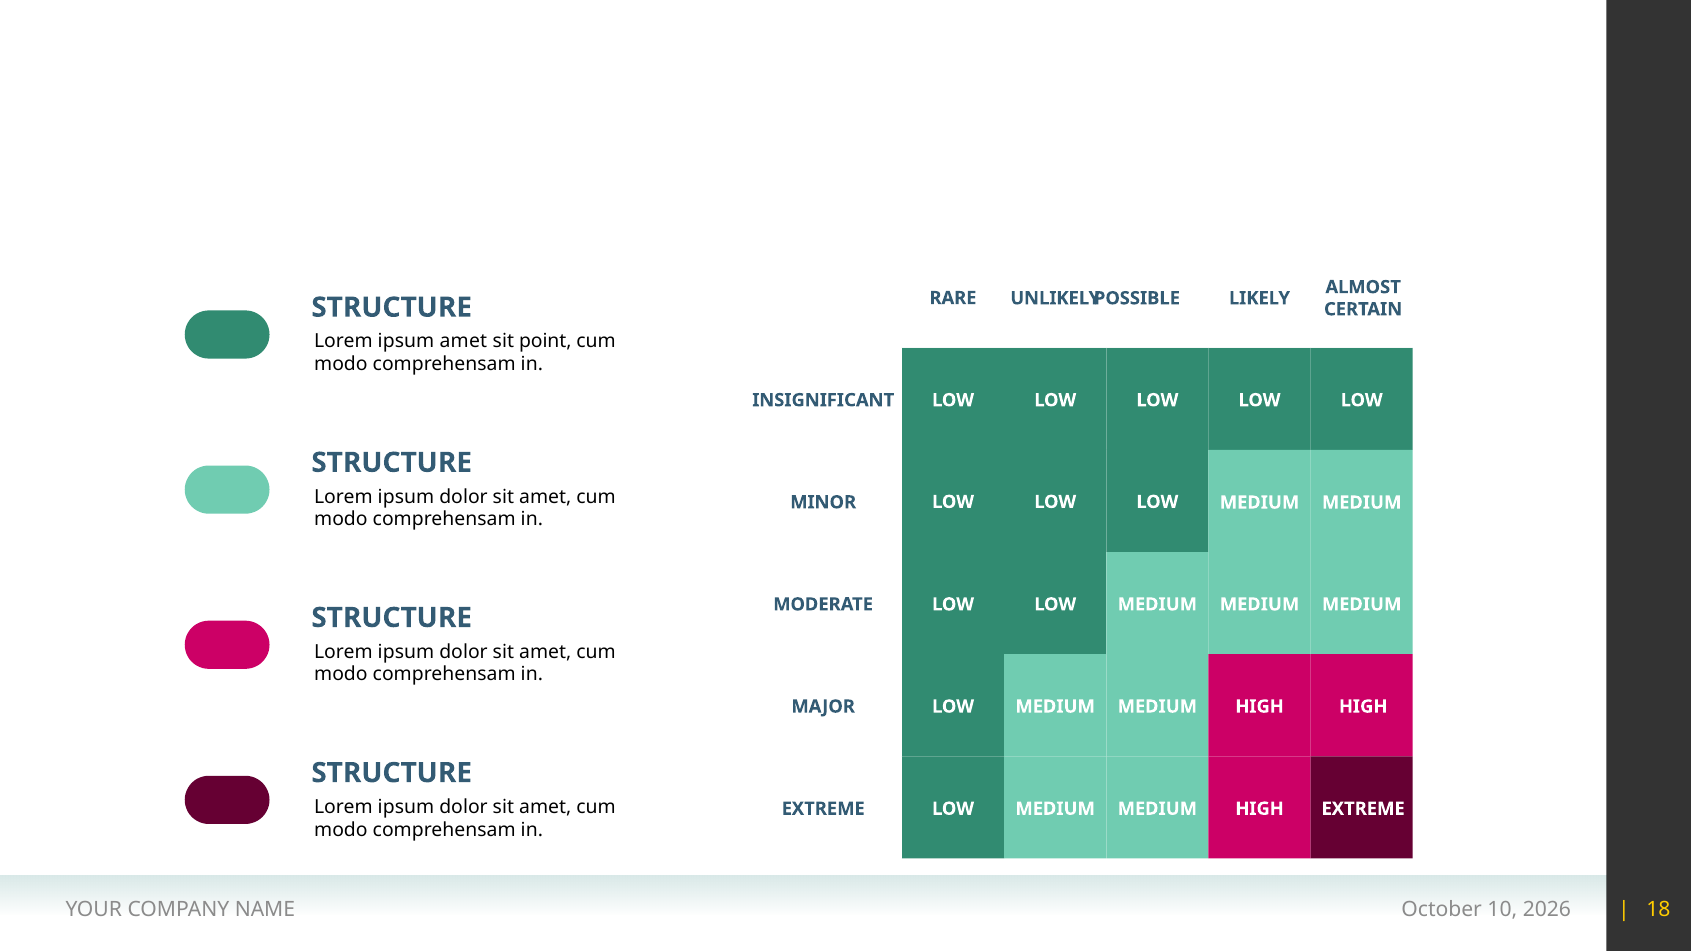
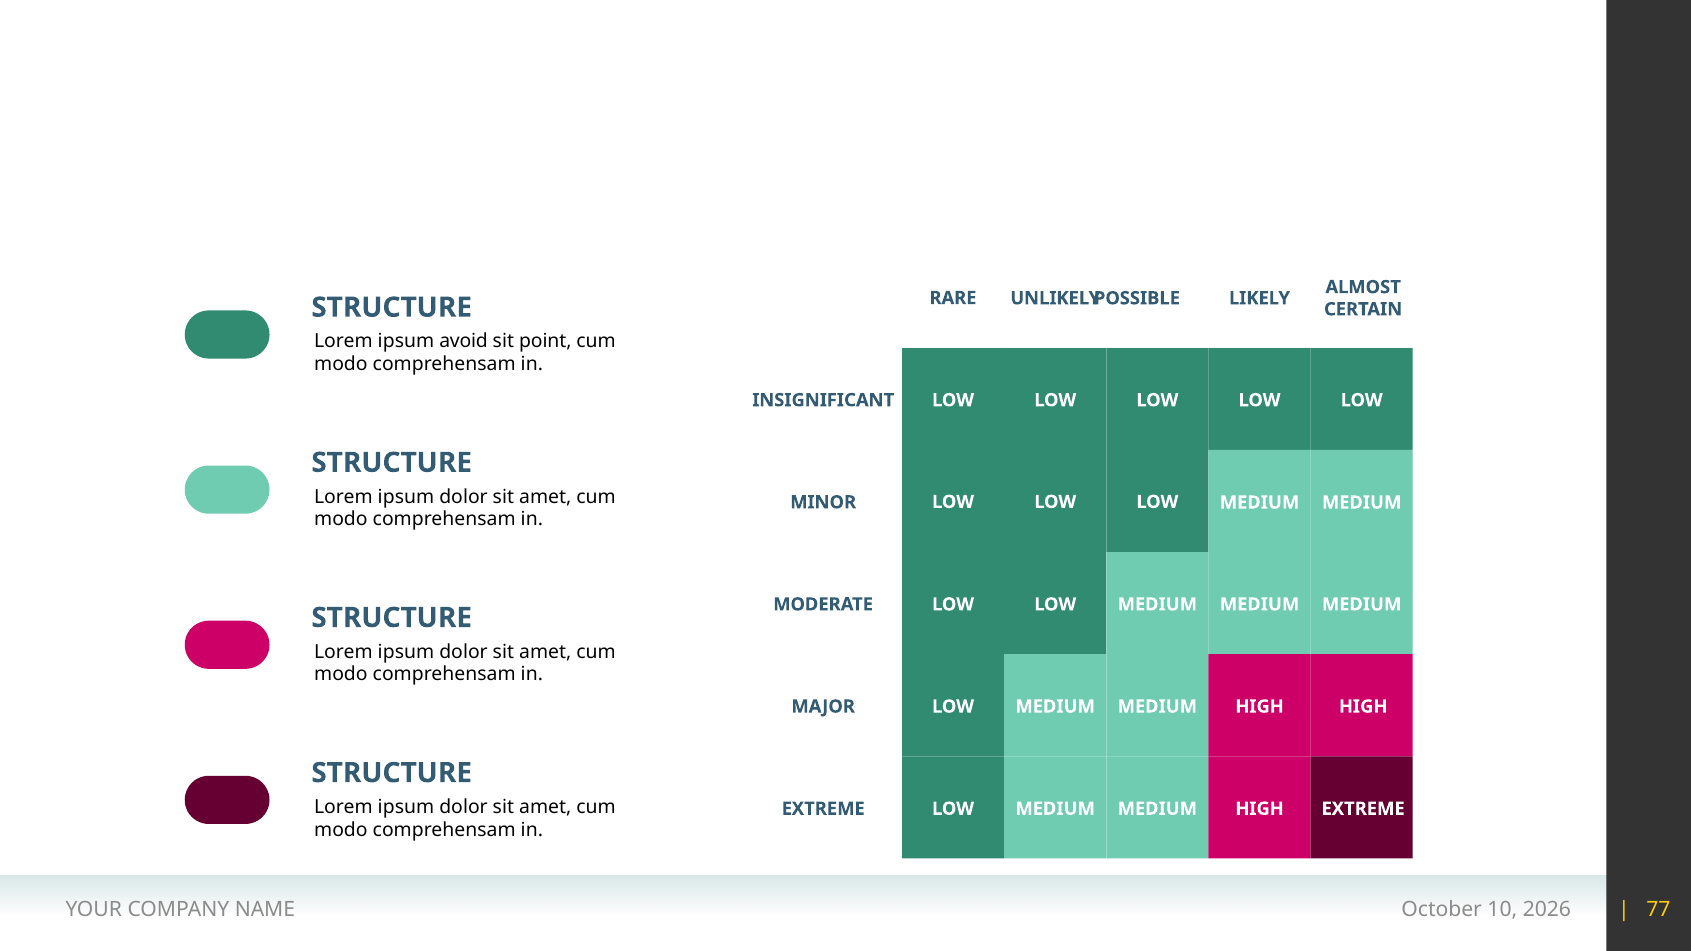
ipsum amet: amet -> avoid
18: 18 -> 77
